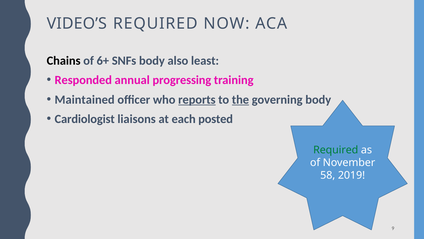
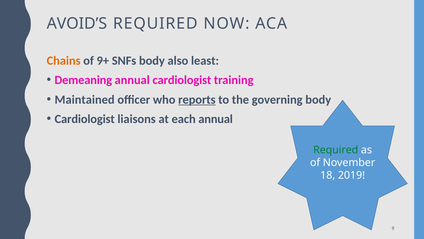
VIDEO’S: VIDEO’S -> AVOID’S
Chains colour: black -> orange
6+: 6+ -> 9+
Responded: Responded -> Demeaning
annual progressing: progressing -> cardiologist
the underline: present -> none
each posted: posted -> annual
58: 58 -> 18
